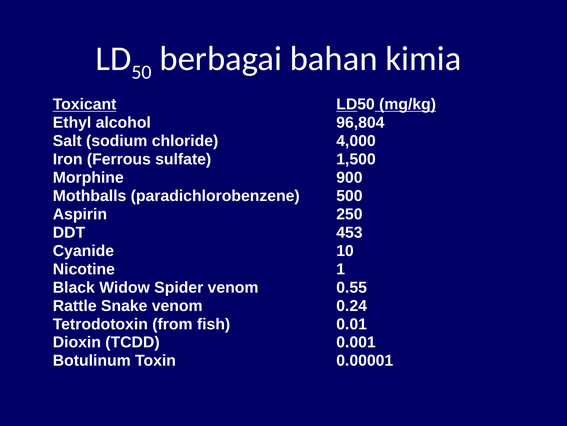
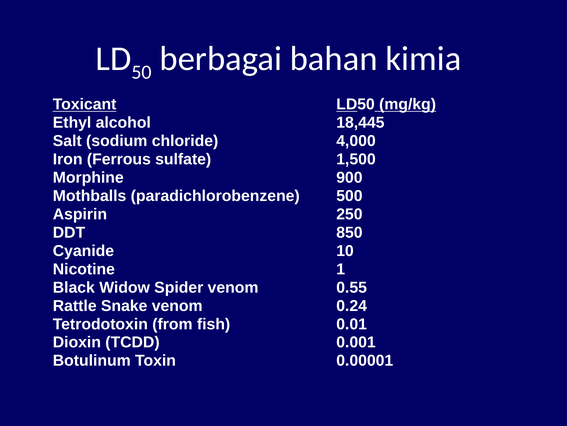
96,804: 96,804 -> 18,445
453: 453 -> 850
